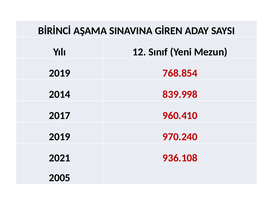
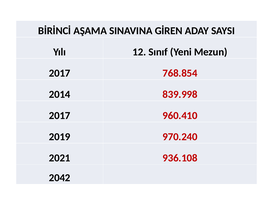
2019 at (60, 73): 2019 -> 2017
2005: 2005 -> 2042
